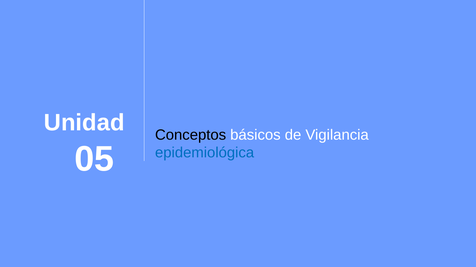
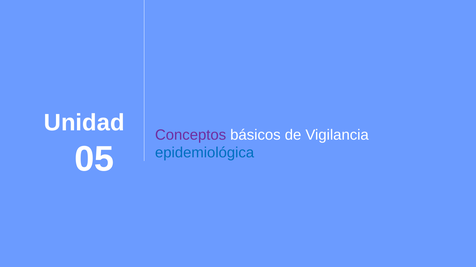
Conceptos colour: black -> purple
